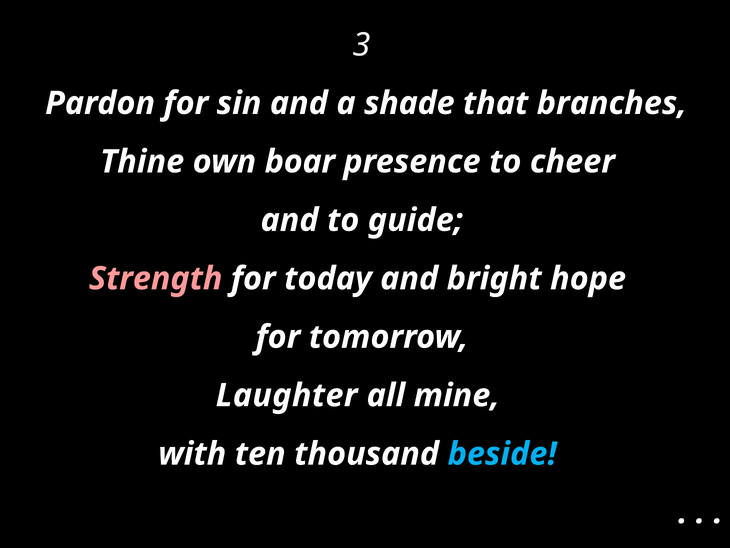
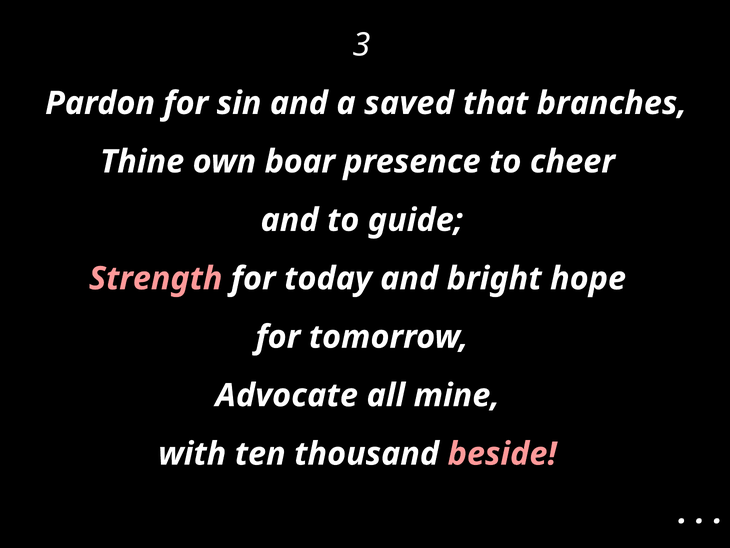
shade: shade -> saved
Laughter: Laughter -> Advocate
beside colour: light blue -> pink
